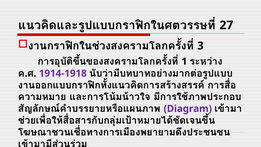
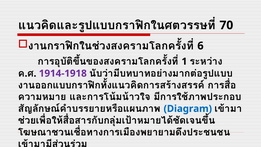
27: 27 -> 70
3: 3 -> 6
Diagram colour: purple -> blue
